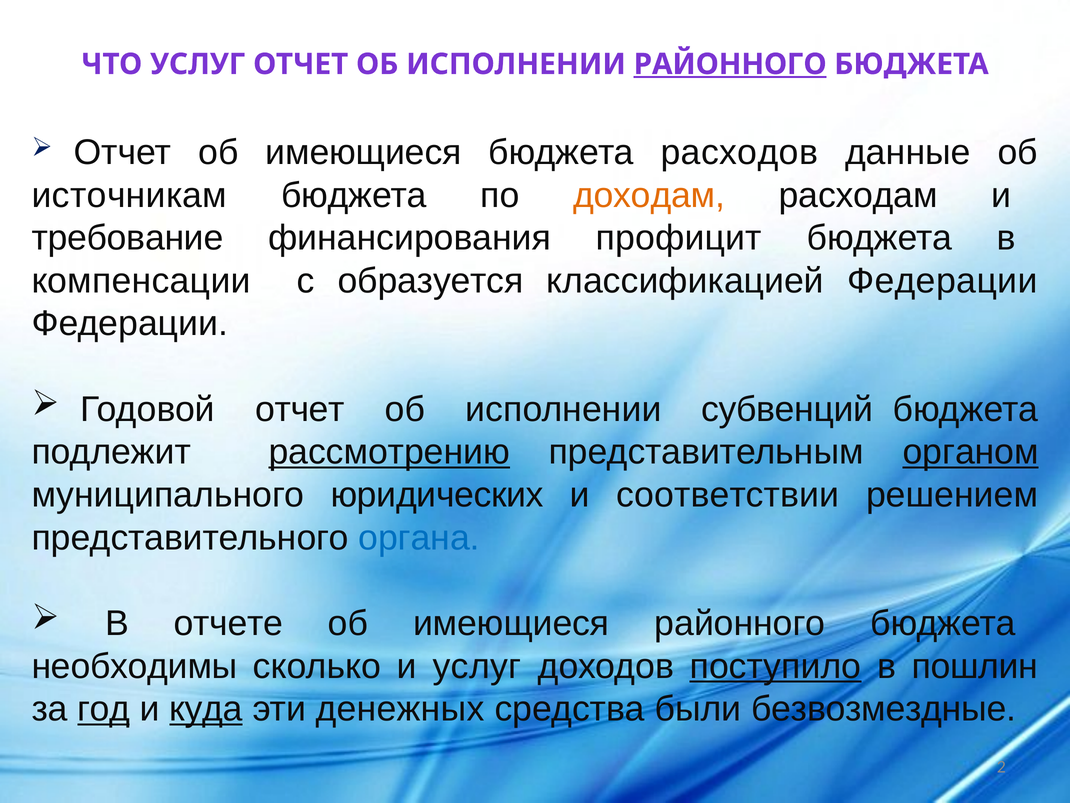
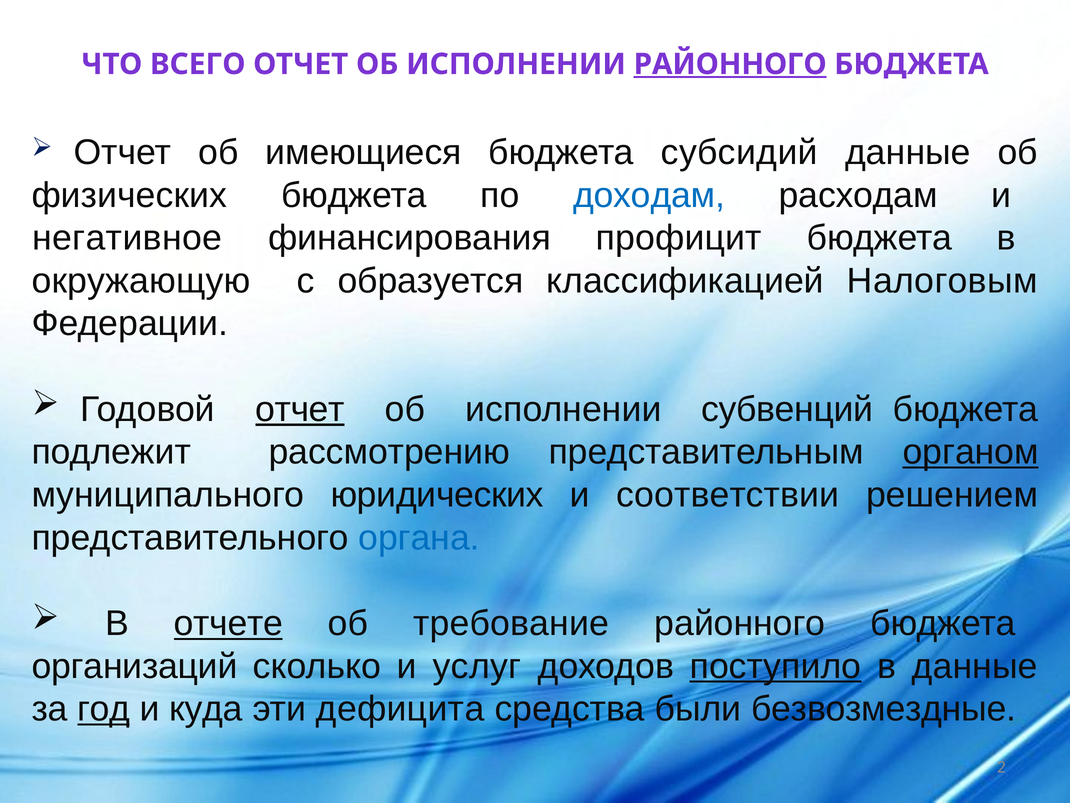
ЧТО УСЛУГ: УСЛУГ -> ВСЕГО
расходов: расходов -> субсидий
источникам: источникам -> физических
доходам colour: orange -> blue
требование: требование -> негативное
компенсации: компенсации -> окружающую
классификацией Федерации: Федерации -> Налоговым
отчет at (300, 409) underline: none -> present
рассмотрению underline: present -> none
отчете underline: none -> present
имеющиеся at (511, 623): имеющиеся -> требование
необходимы: необходимы -> организаций
в пошлин: пошлин -> данные
куда underline: present -> none
денежных: денежных -> дефицита
